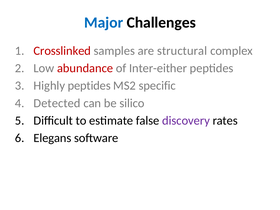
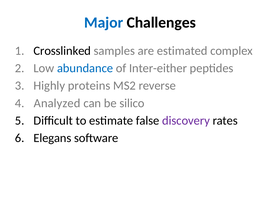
Crosslinked colour: red -> black
structural: structural -> estimated
abundance colour: red -> blue
Highly peptides: peptides -> proteins
specific: specific -> reverse
Detected: Detected -> Analyzed
